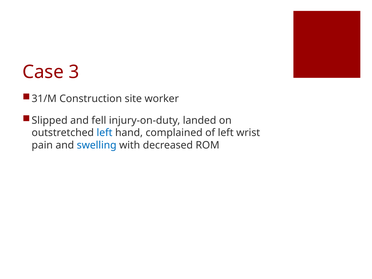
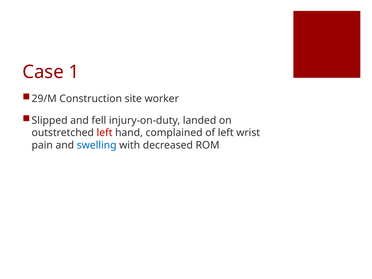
3: 3 -> 1
31/M: 31/M -> 29/M
left at (105, 133) colour: blue -> red
